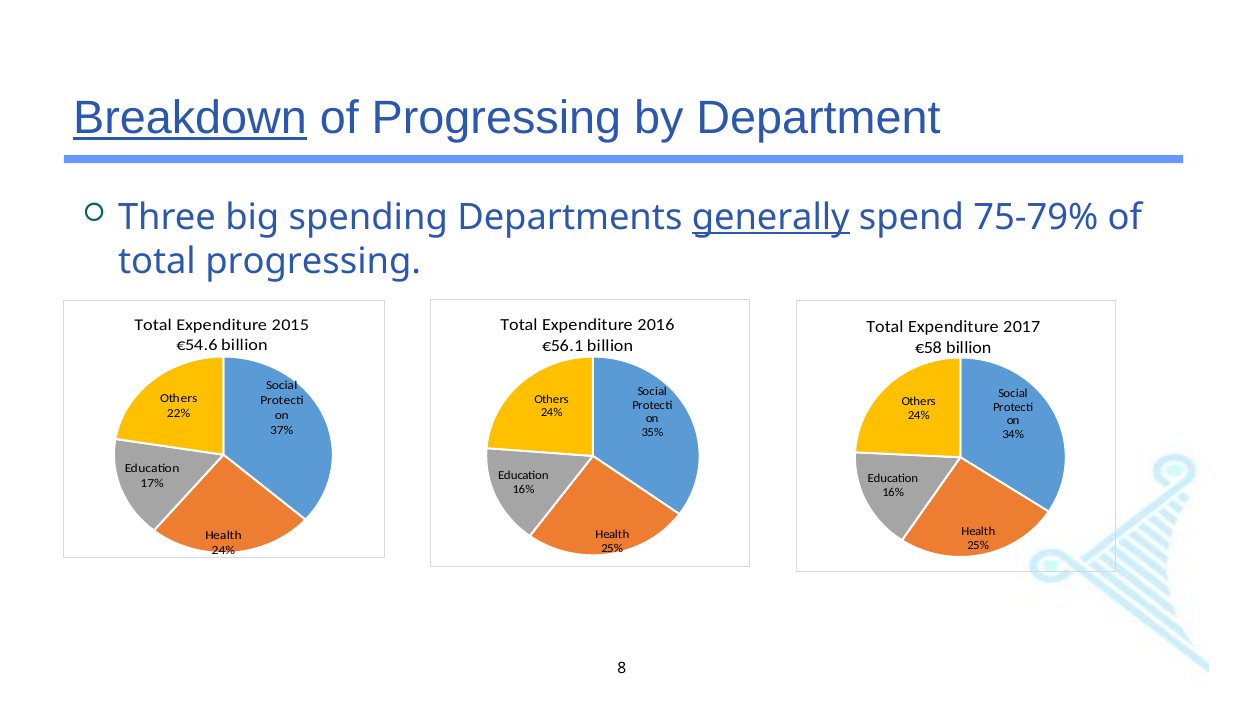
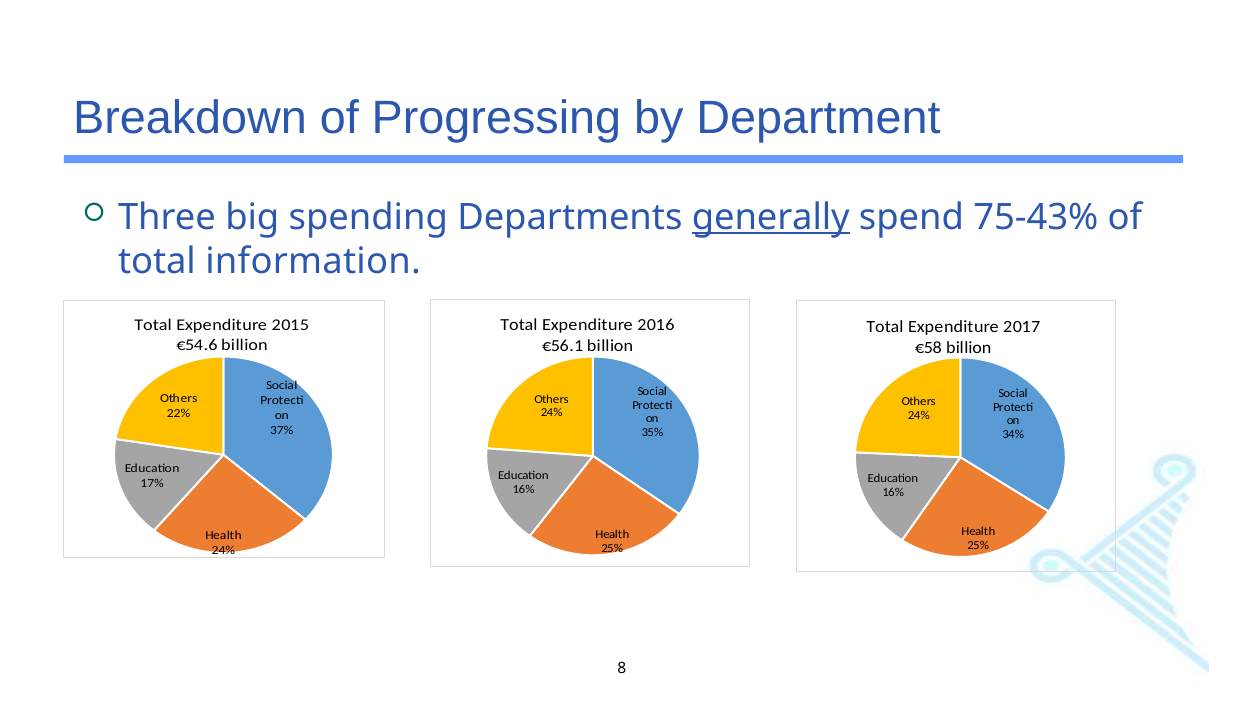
Breakdown underline: present -> none
75-79%: 75-79% -> 75-43%
total progressing: progressing -> information
